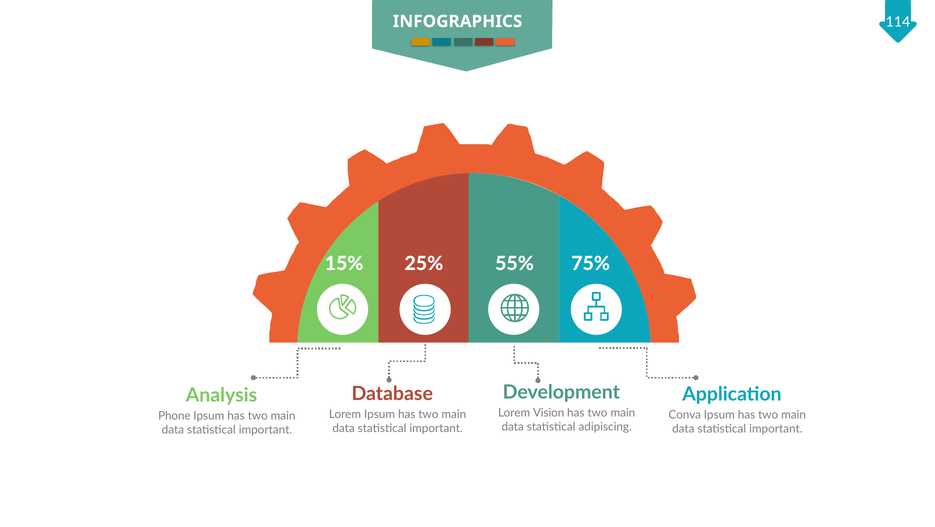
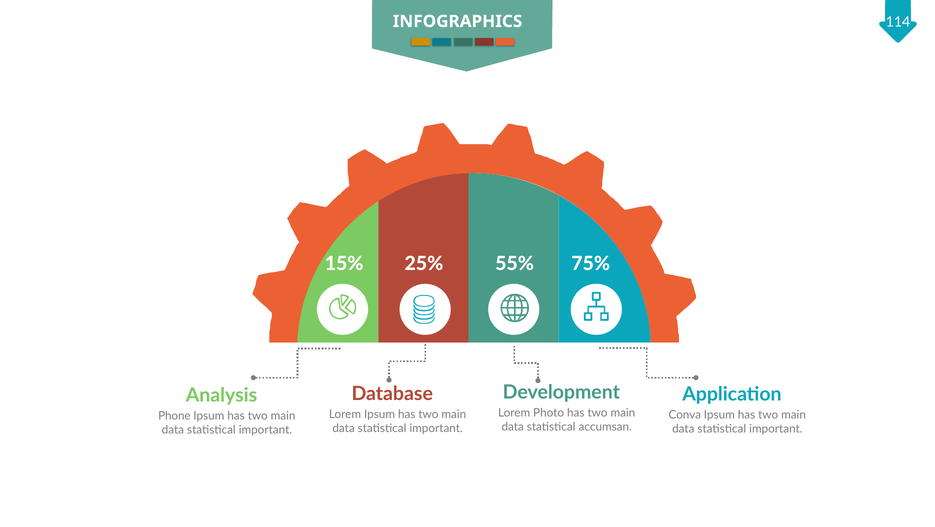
Vision: Vision -> Photo
adipiscing: adipiscing -> accumsan
